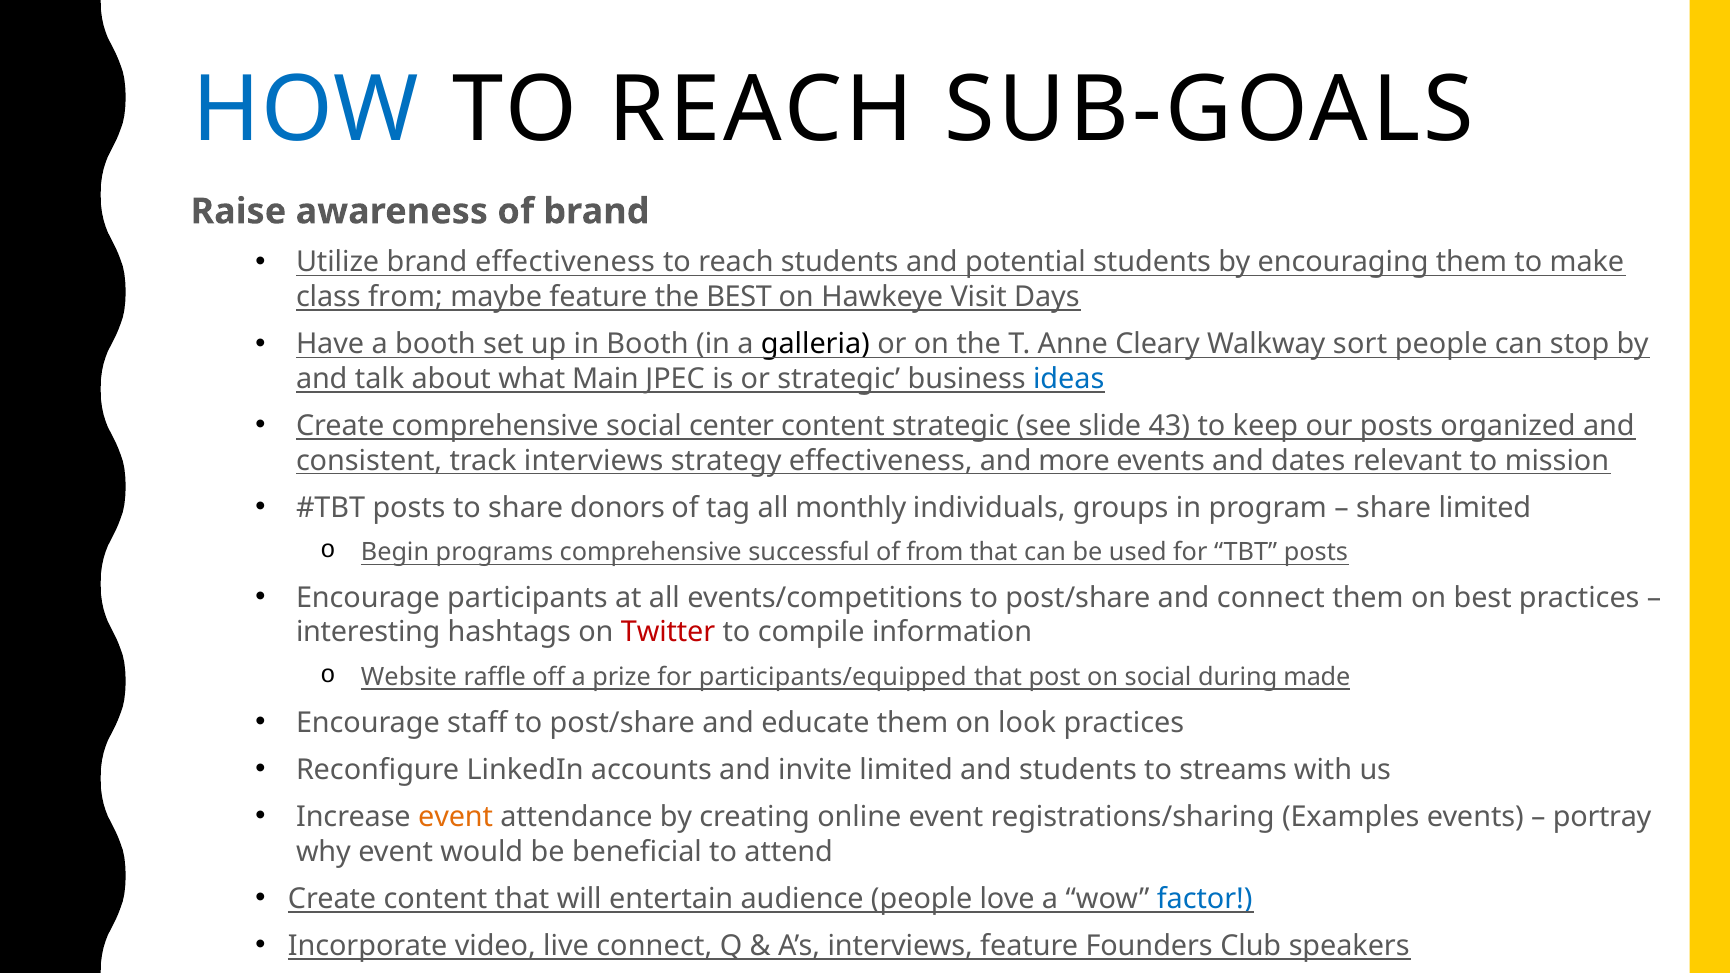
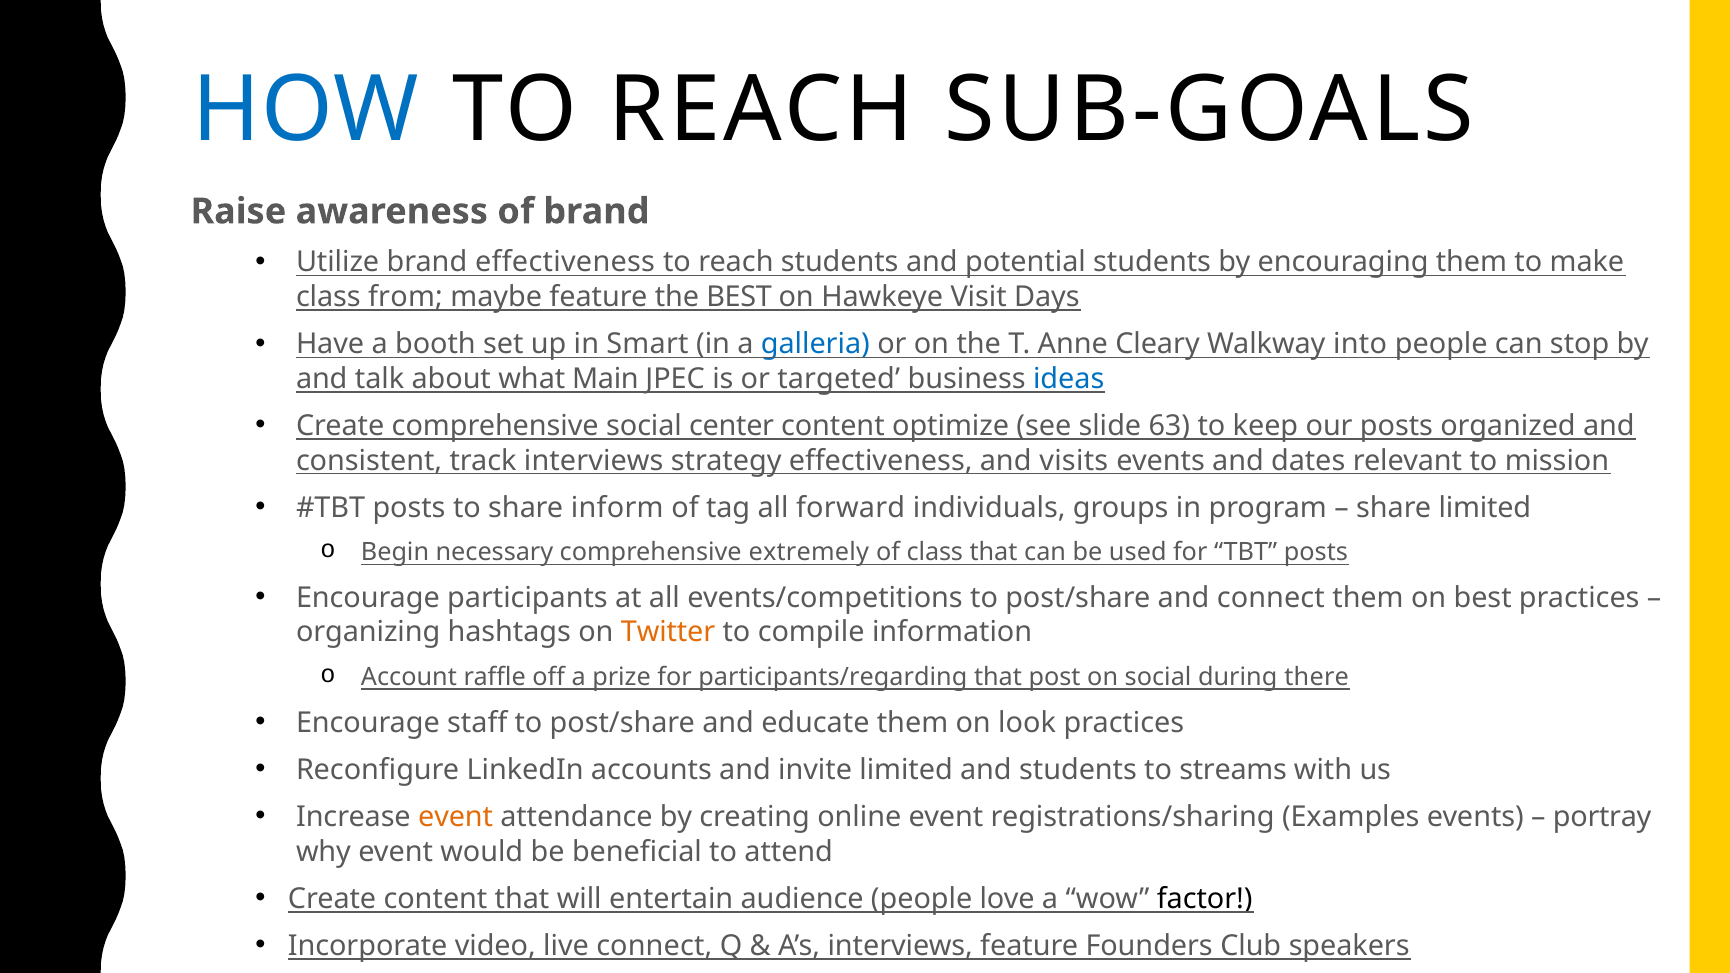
in Booth: Booth -> Smart
galleria colour: black -> blue
sort: sort -> into
or strategic: strategic -> targeted
content strategic: strategic -> optimize
43: 43 -> 63
more: more -> visits
donors: donors -> inform
monthly: monthly -> forward
programs: programs -> necessary
successful: successful -> extremely
of from: from -> class
interesting: interesting -> organizing
Twitter colour: red -> orange
Website: Website -> Account
participants/equipped: participants/equipped -> participants/regarding
made: made -> there
factor colour: blue -> black
